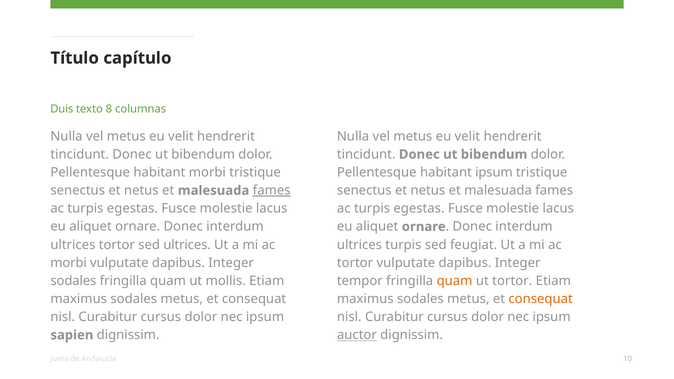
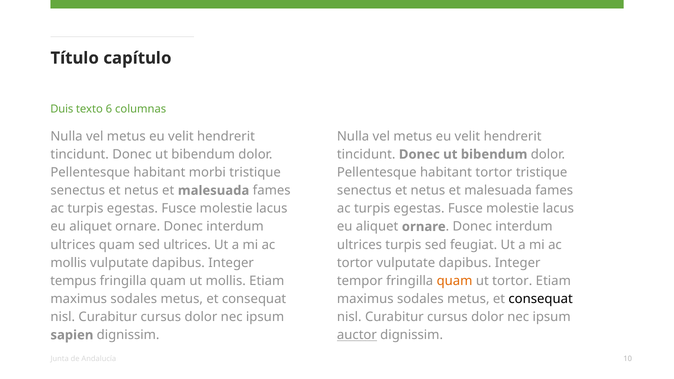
8: 8 -> 6
habitant ipsum: ipsum -> tortor
fames at (272, 191) underline: present -> none
ultrices tortor: tortor -> quam
morbi at (69, 263): morbi -> mollis
sodales at (73, 281): sodales -> tempus
consequat at (541, 299) colour: orange -> black
